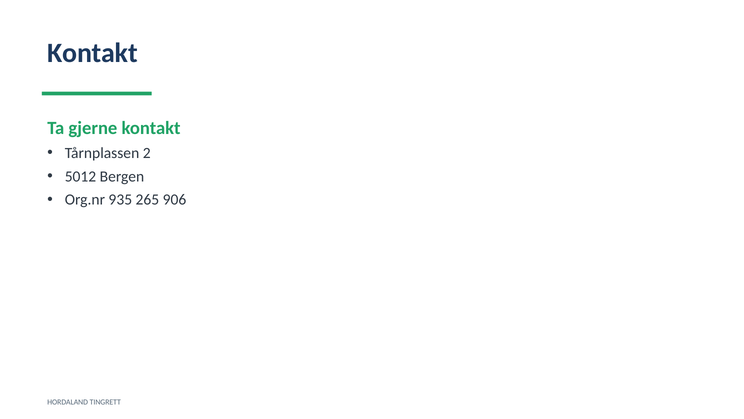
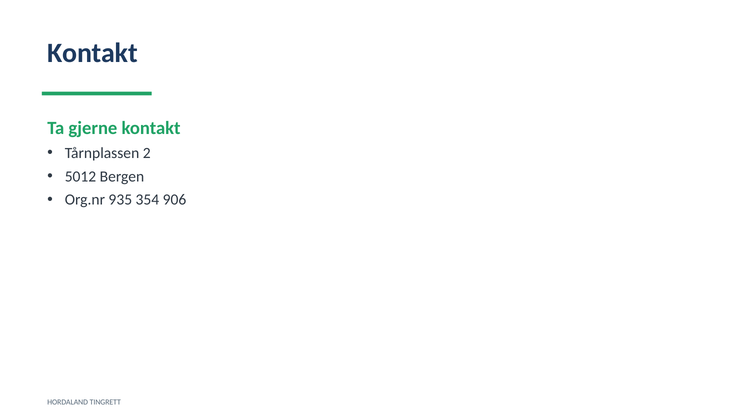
265: 265 -> 354
